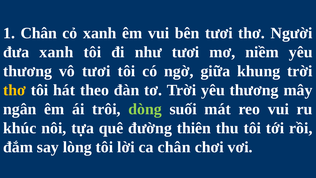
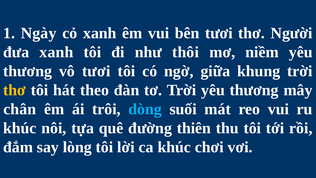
1 Chân: Chân -> Ngày
như tươi: tươi -> thôi
ngân: ngân -> chân
dòng colour: light green -> light blue
ca chân: chân -> khúc
